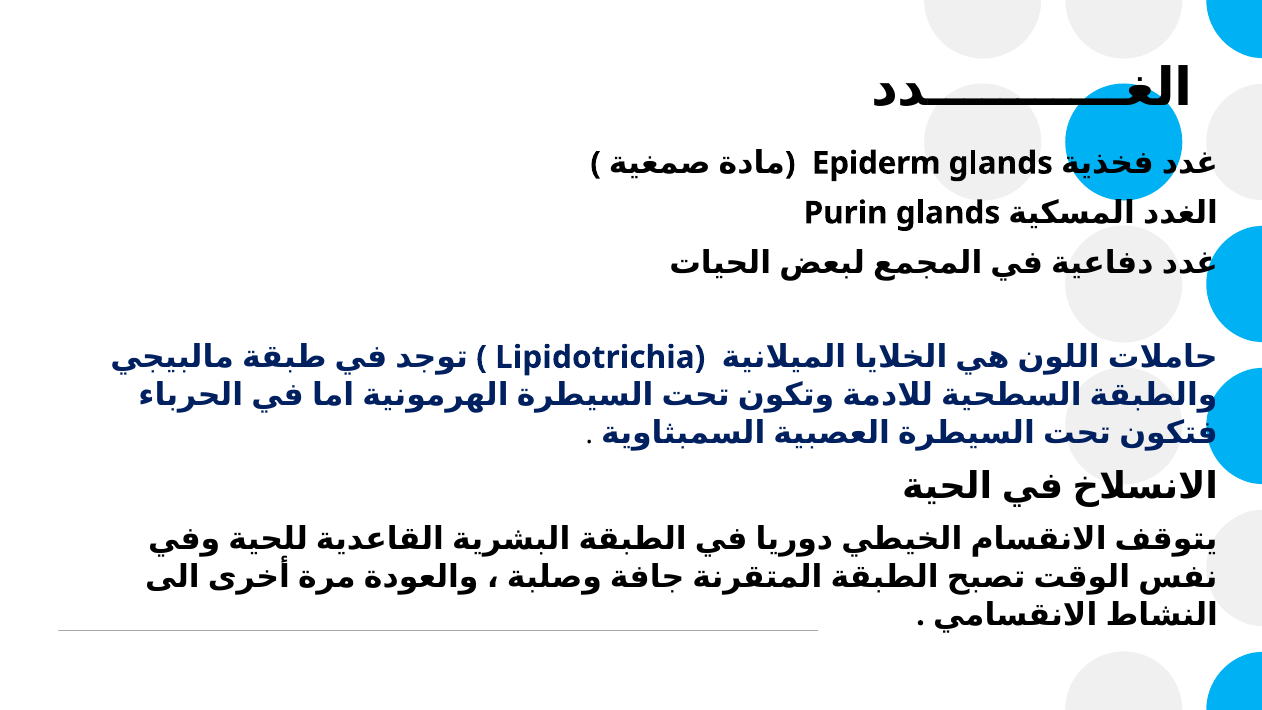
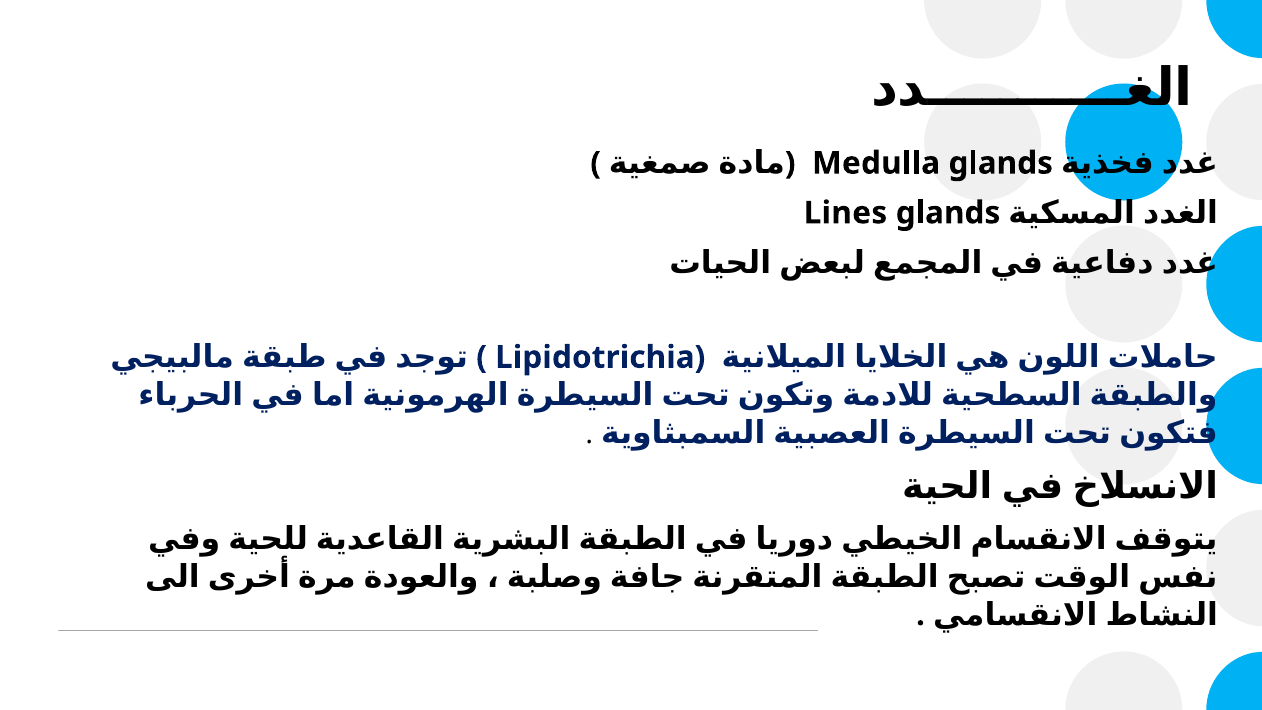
Epiderm: Epiderm -> Medulla
Purin: Purin -> Lines
